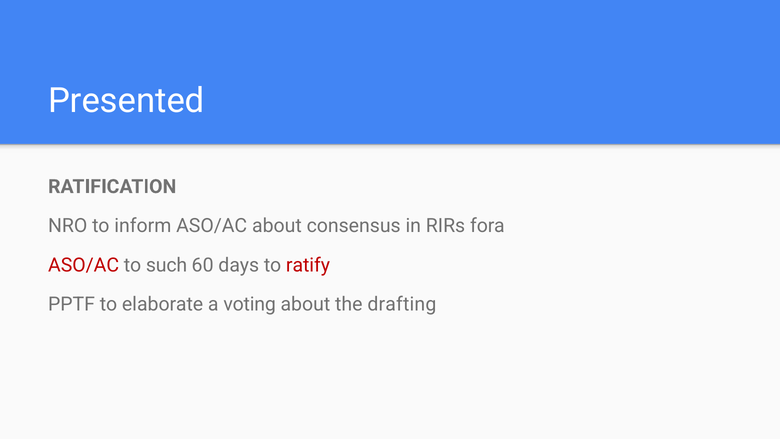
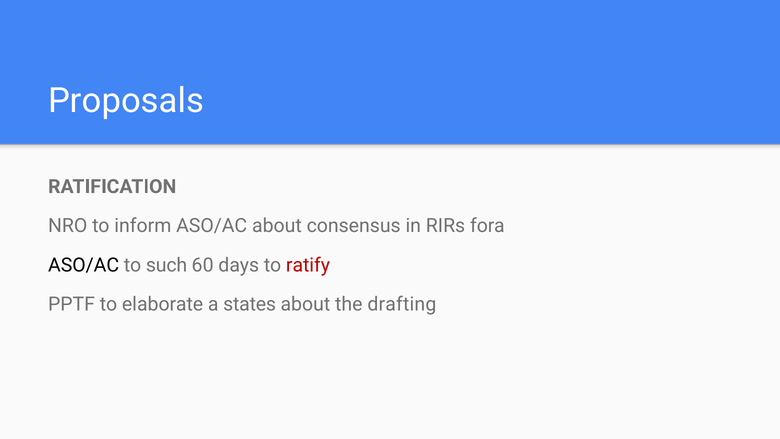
Presented: Presented -> Proposals
ASO/AC at (84, 265) colour: red -> black
voting: voting -> states
